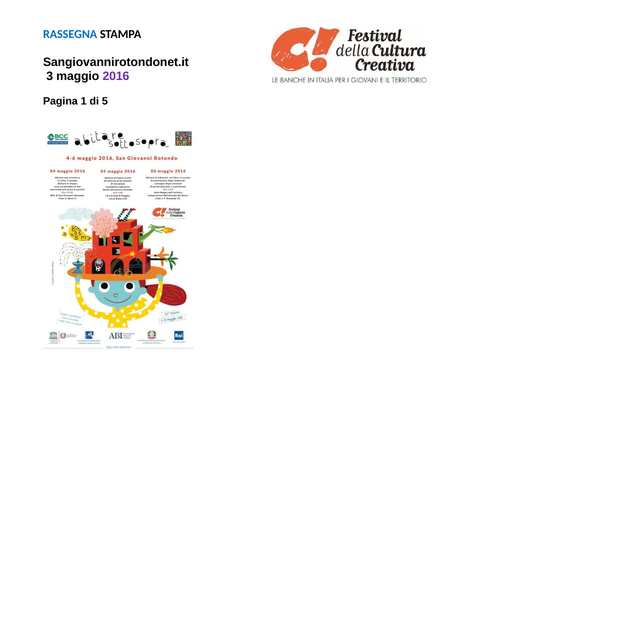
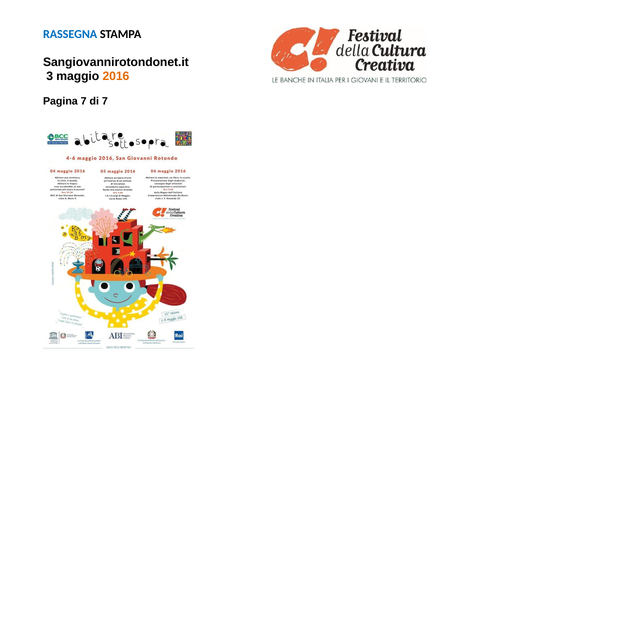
2016 colour: purple -> orange
Pagina 1: 1 -> 7
di 5: 5 -> 7
